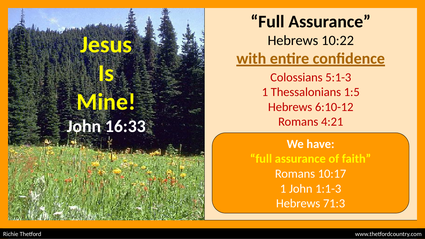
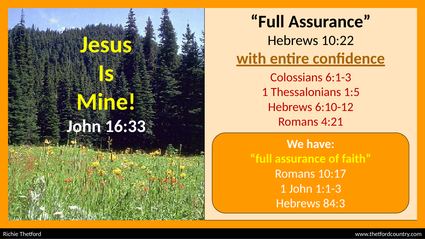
5:1-3: 5:1-3 -> 6:1-3
71:3: 71:3 -> 84:3
